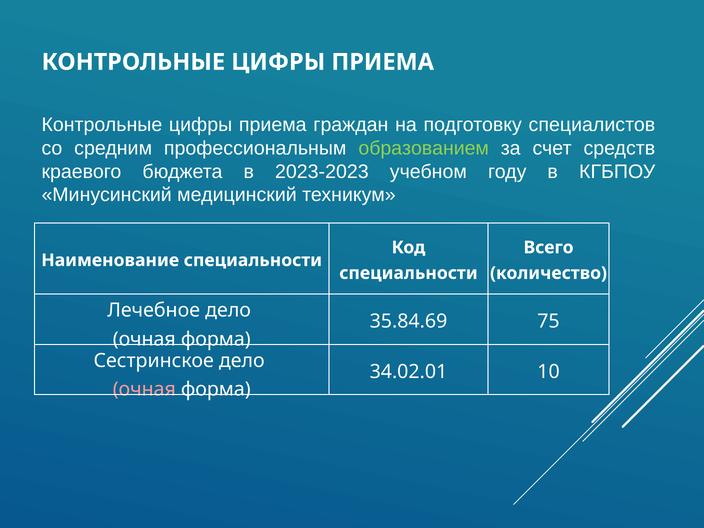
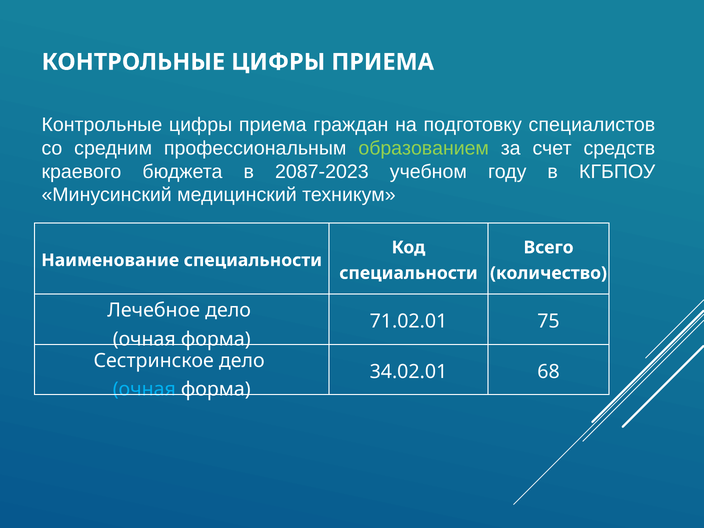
2023-2023: 2023-2023 -> 2087-2023
35.84.69: 35.84.69 -> 71.02.01
10: 10 -> 68
очная at (144, 389) colour: pink -> light blue
